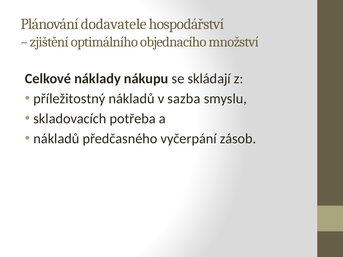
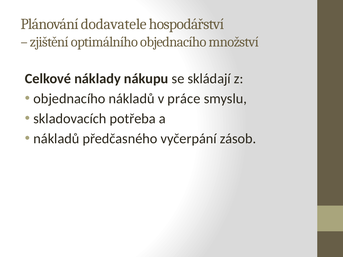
příležitostný at (69, 99): příležitostný -> objednacího
sazba: sazba -> práce
